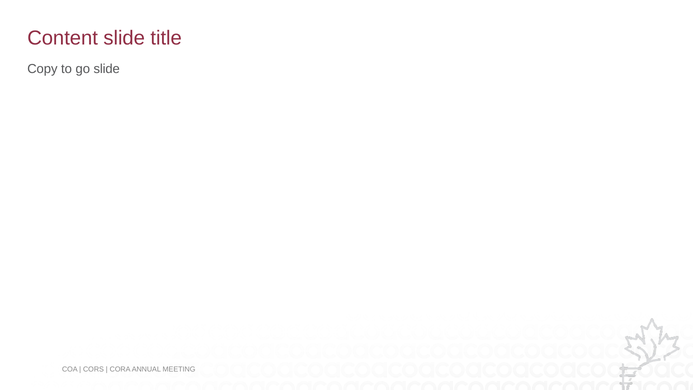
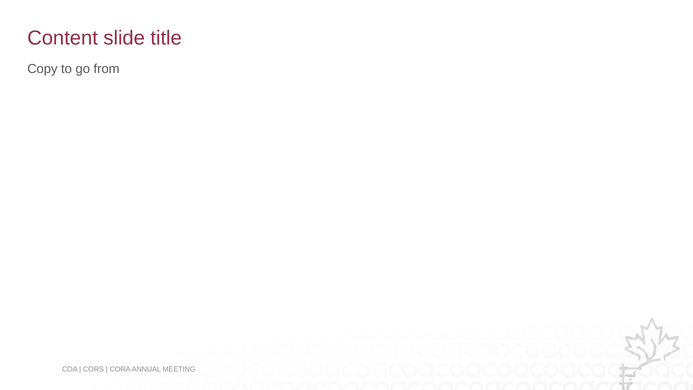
go slide: slide -> from
